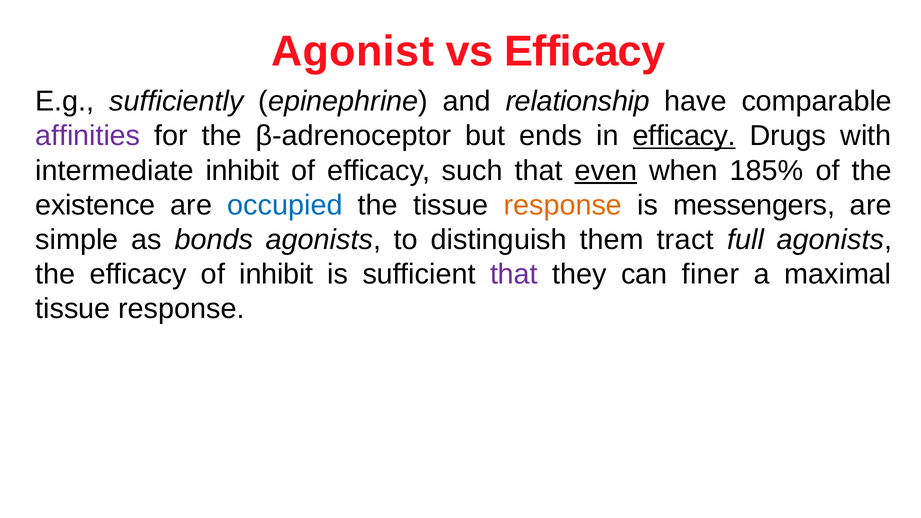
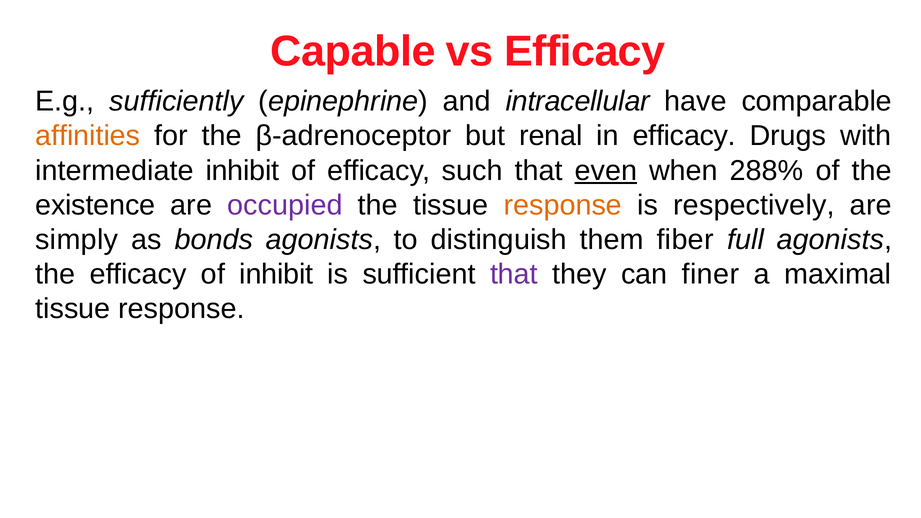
Agonist: Agonist -> Capable
relationship: relationship -> intracellular
affinities colour: purple -> orange
ends: ends -> renal
efficacy at (684, 136) underline: present -> none
185%: 185% -> 288%
occupied colour: blue -> purple
messengers: messengers -> respectively
simple: simple -> simply
tract: tract -> fiber
